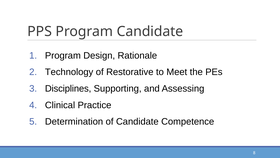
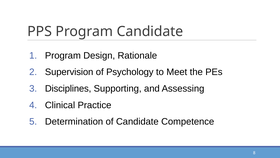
Technology: Technology -> Supervision
Restorative: Restorative -> Psychology
